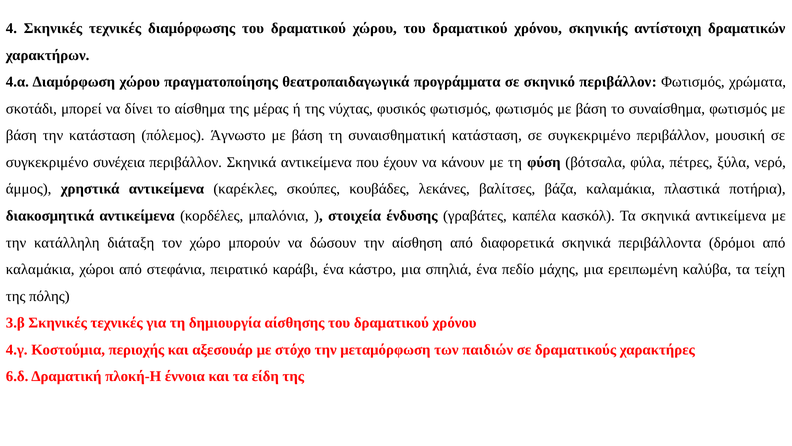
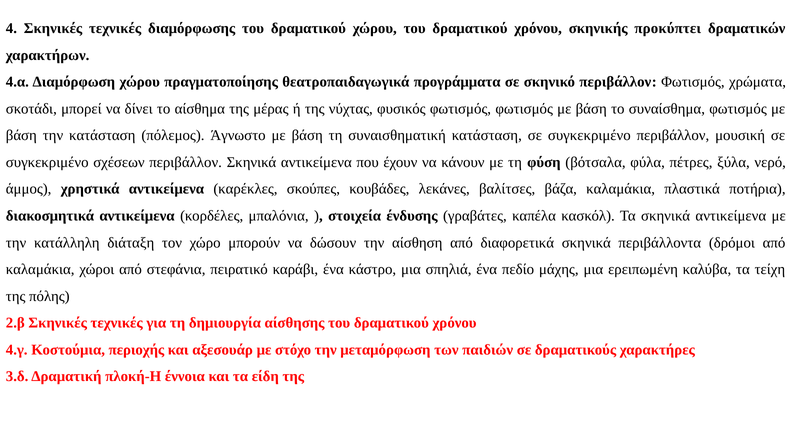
αντίστοιχη: αντίστοιχη -> προκύπτει
συνέχεια: συνέχεια -> σχέσεων
3.β: 3.β -> 2.β
6.δ: 6.δ -> 3.δ
